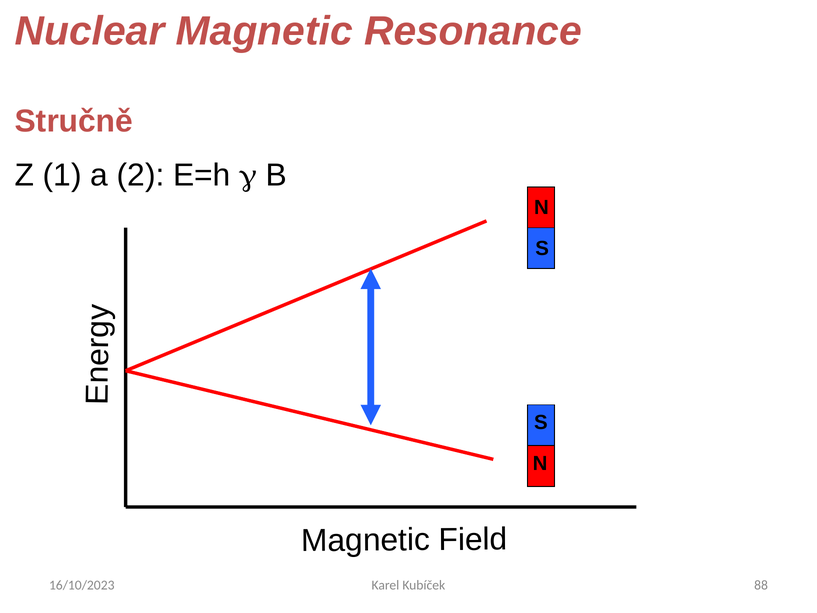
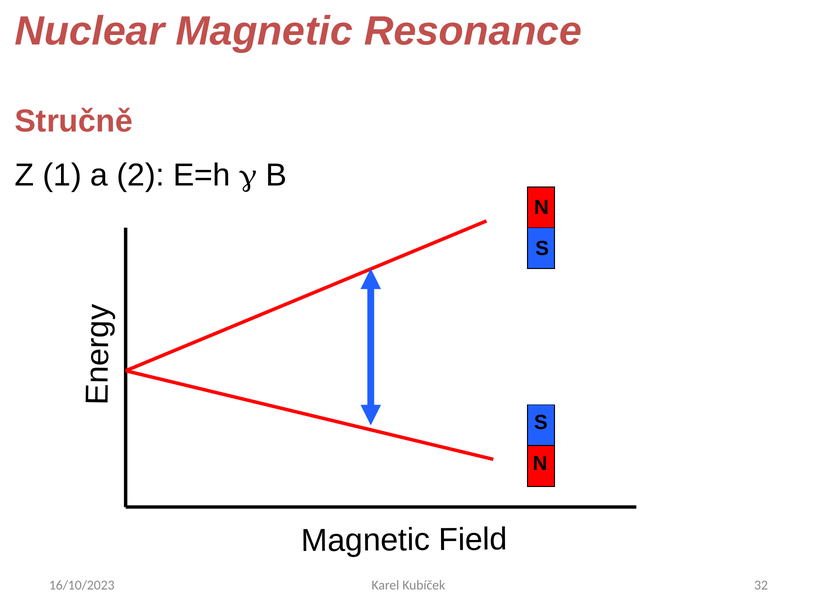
88: 88 -> 32
